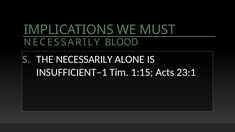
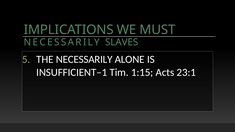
BLOOD: BLOOD -> SLAVES
